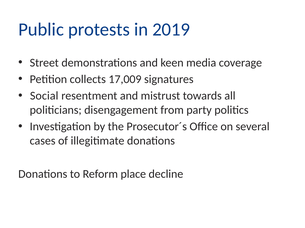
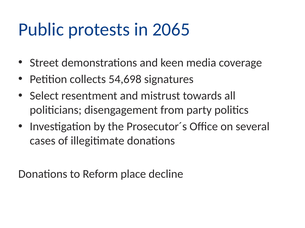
2019: 2019 -> 2065
17,009: 17,009 -> 54,698
Social: Social -> Select
